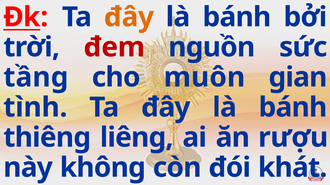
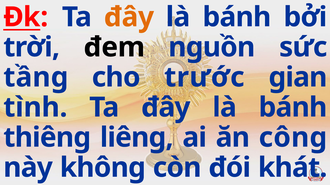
đem colour: red -> black
muôn: muôn -> trước
rượu: rượu -> công
